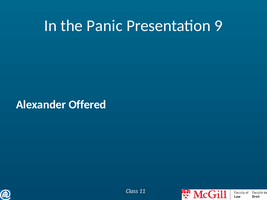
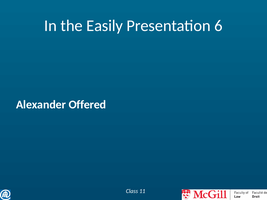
Panic: Panic -> Easily
9: 9 -> 6
